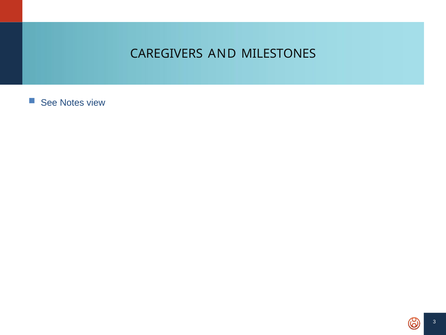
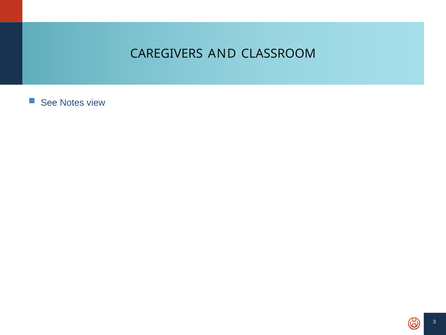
MILESTONES: MILESTONES -> CLASSROOM
